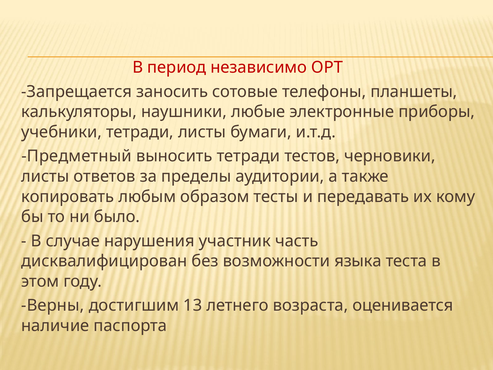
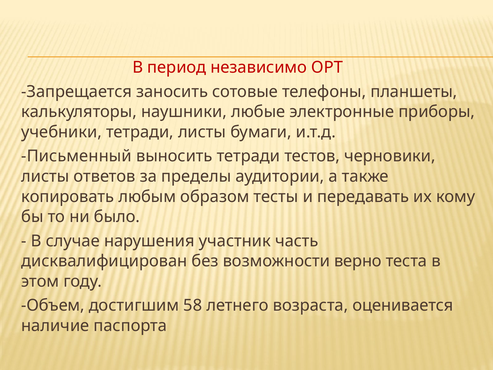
Предметный: Предметный -> Письменный
языка: языка -> верно
Верны: Верны -> Объем
13: 13 -> 58
